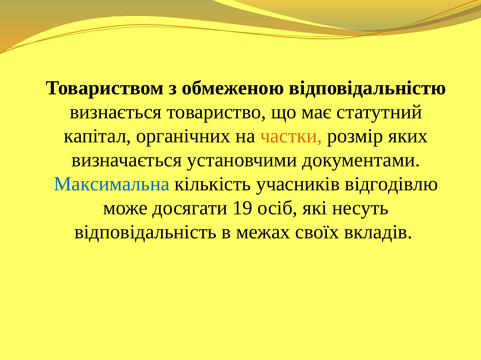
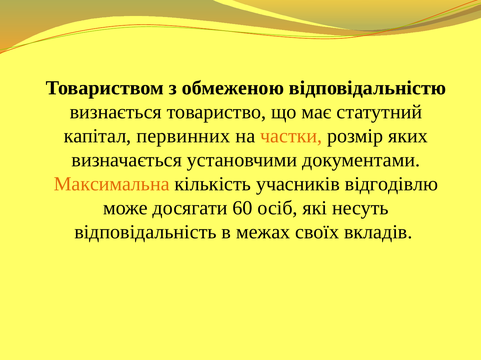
органічних: органічних -> первинних
Максимальна colour: blue -> orange
19: 19 -> 60
